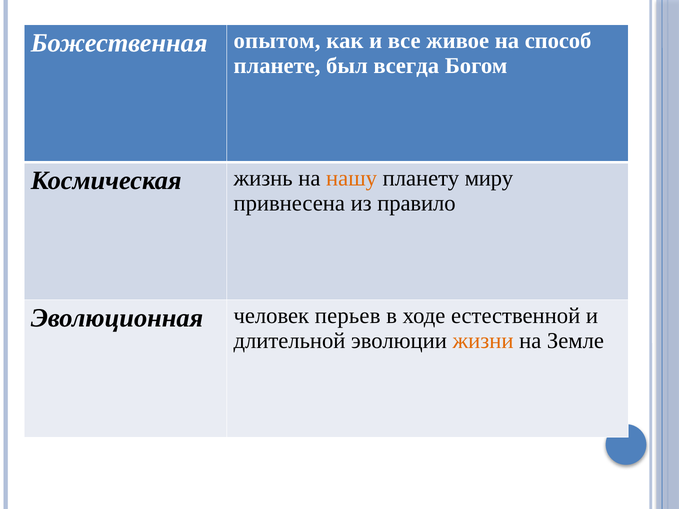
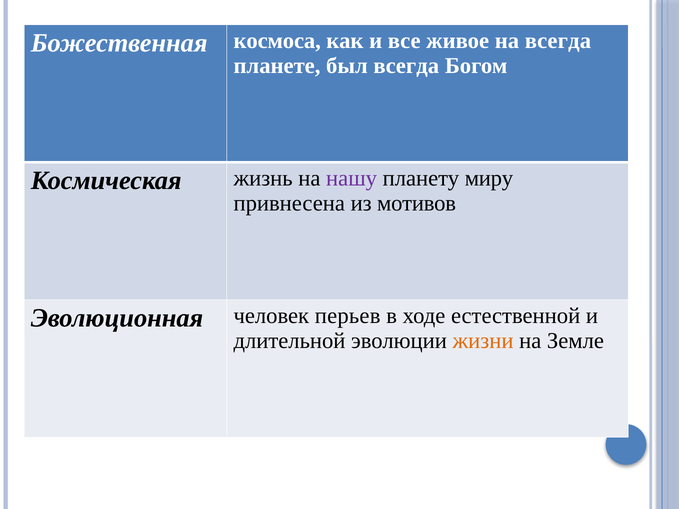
опытом: опытом -> космоса
на способ: способ -> всегда
нашу colour: orange -> purple
правило: правило -> мотивов
